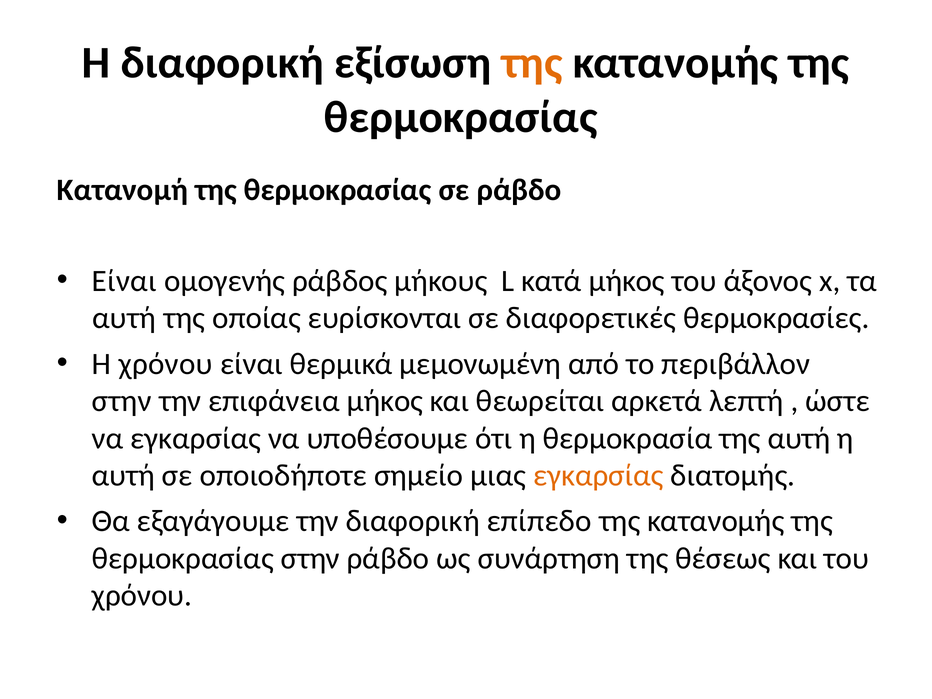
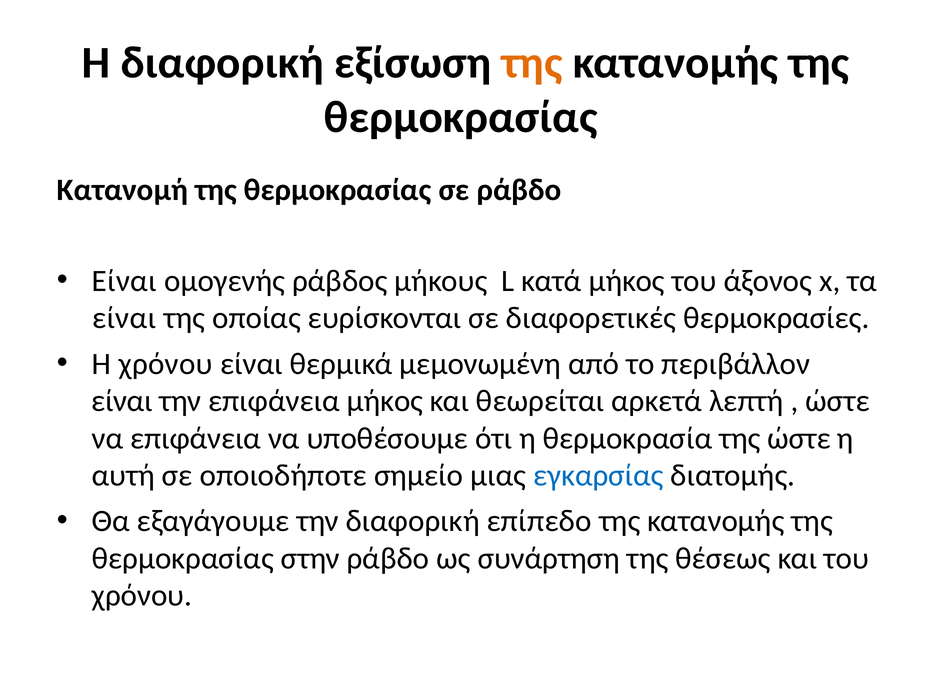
αυτή at (124, 318): αυτή -> είναι
στην at (122, 401): στην -> είναι
να εγκαρσίας: εγκαρσίας -> επιφάνεια
της αυτή: αυτή -> ώστε
εγκαρσίας at (598, 476) colour: orange -> blue
